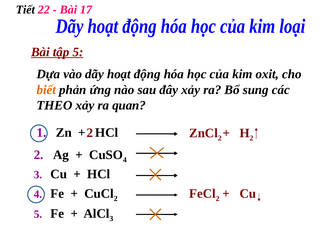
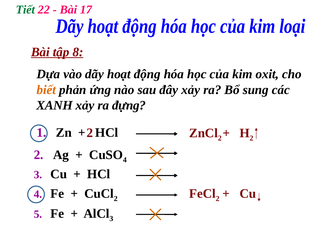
Tiết colour: black -> green
tập 5: 5 -> 8
THEO: THEO -> XANH
quan: quan -> đựng
